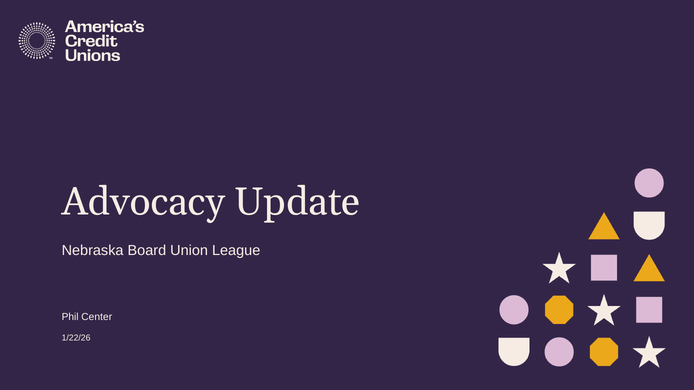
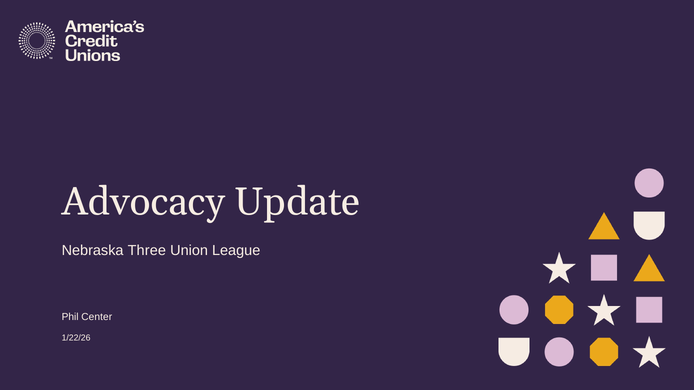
Board: Board -> Three
